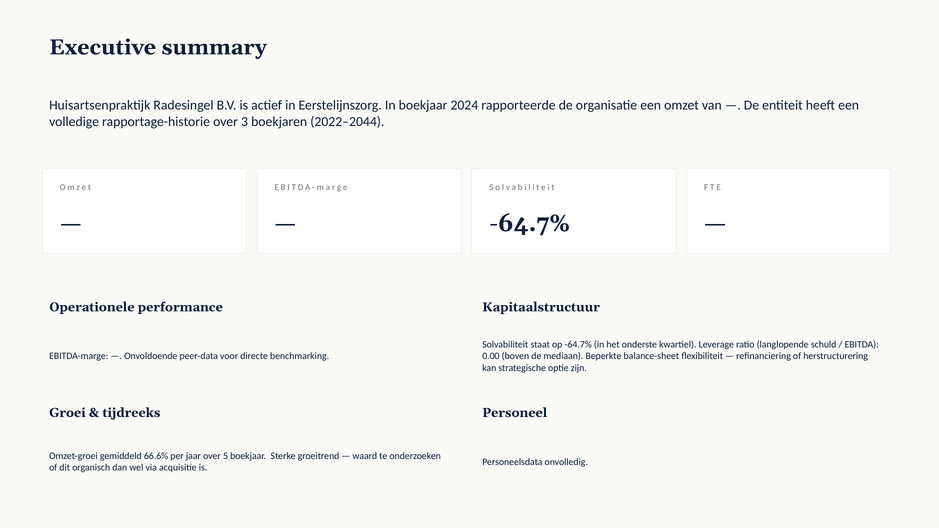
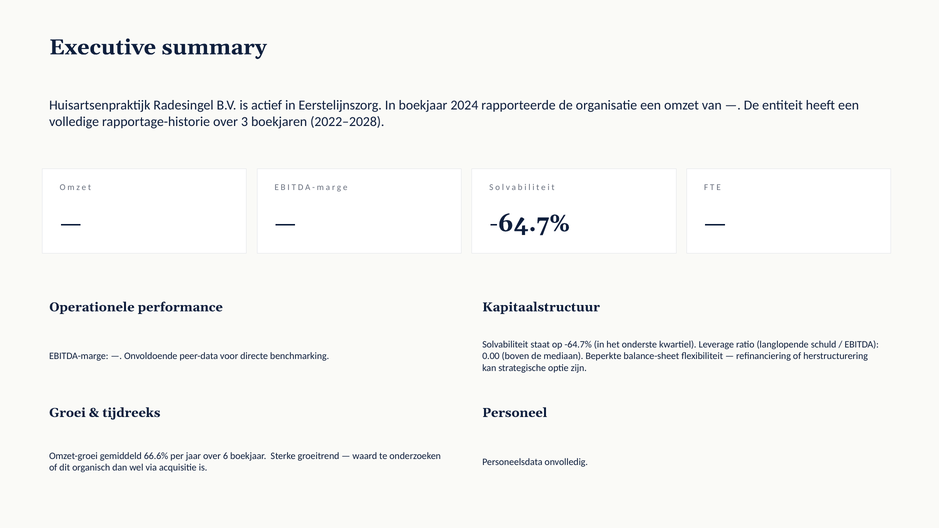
2022–2044: 2022–2044 -> 2022–2028
5: 5 -> 6
